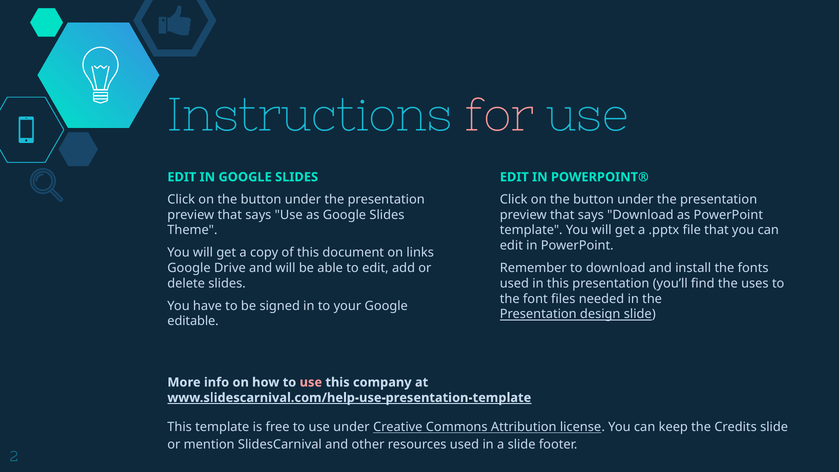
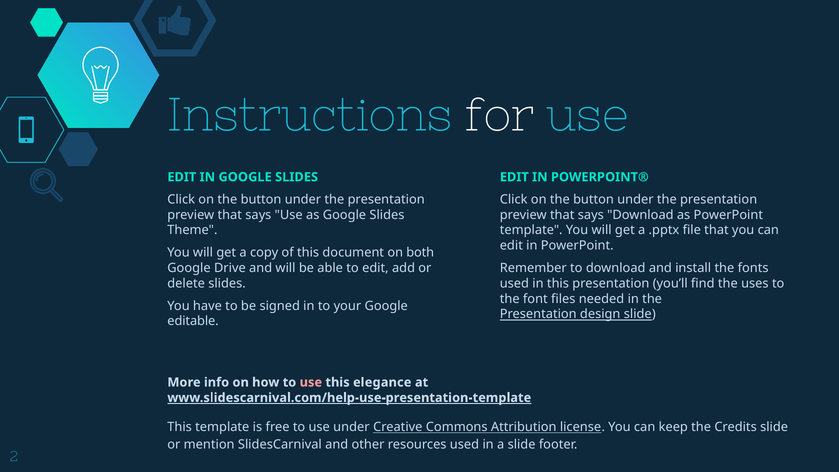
for colour: pink -> white
links: links -> both
company: company -> elegance
